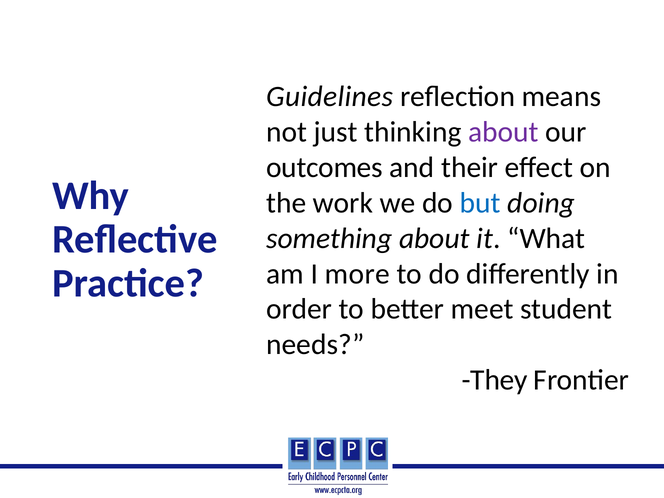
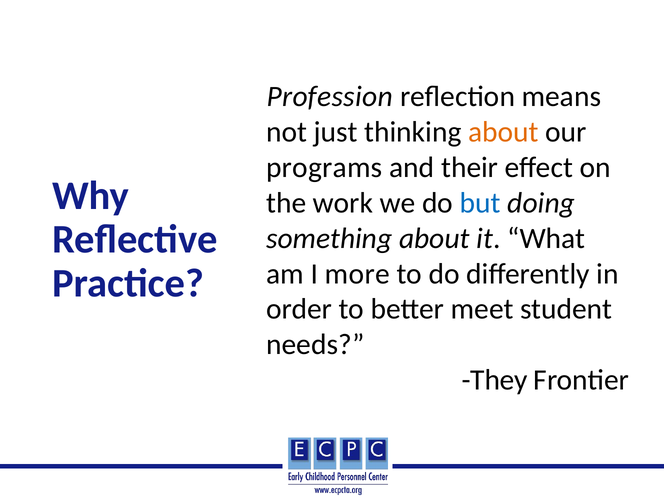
Guidelines: Guidelines -> Profession
about at (503, 132) colour: purple -> orange
outcomes: outcomes -> programs
